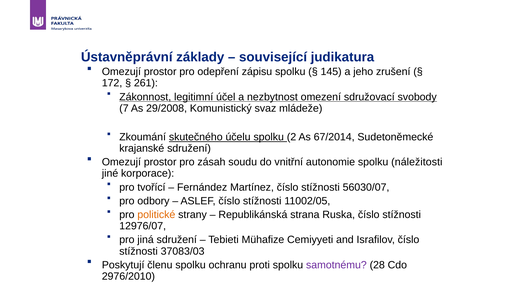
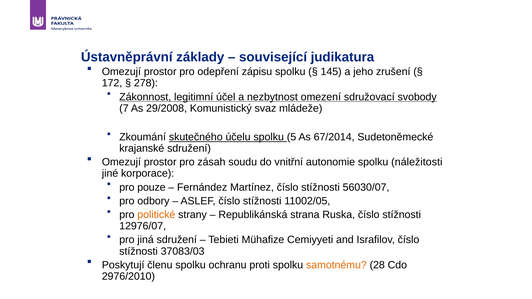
261: 261 -> 278
2: 2 -> 5
tvořící: tvořící -> pouze
samotnému colour: purple -> orange
